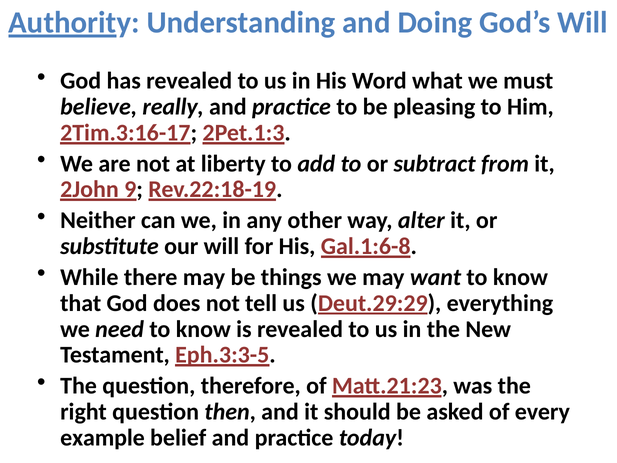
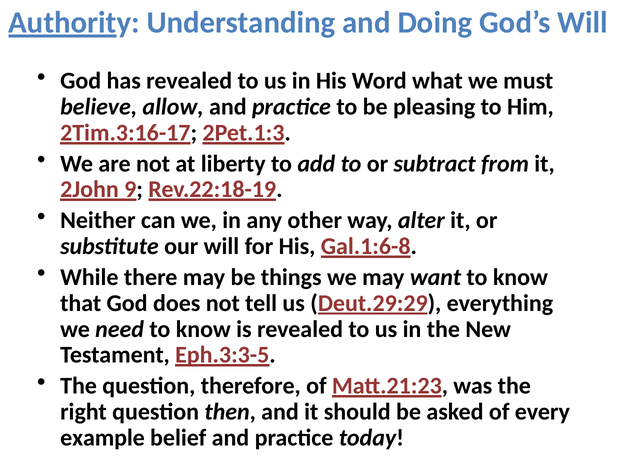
really: really -> allow
